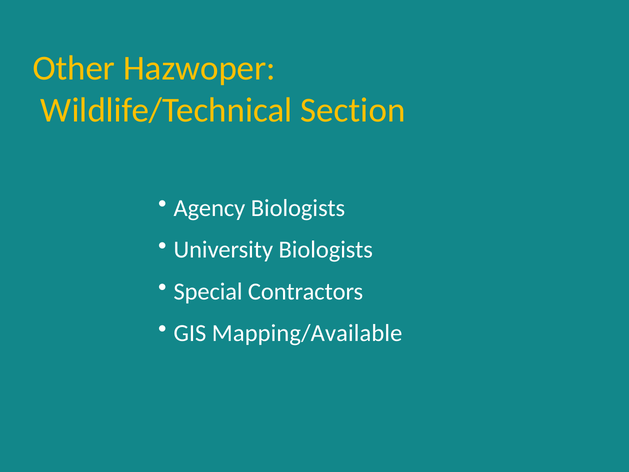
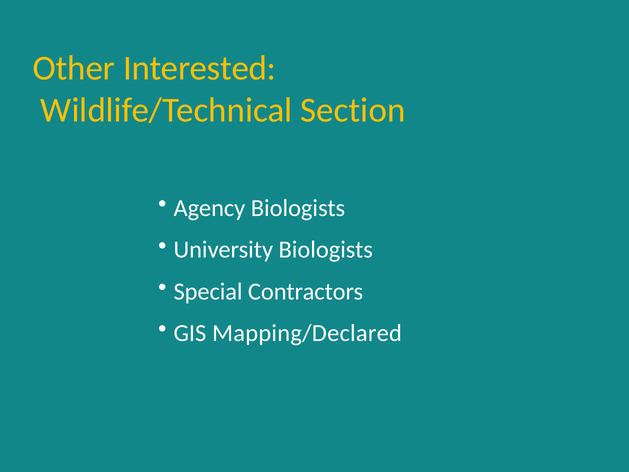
Hazwoper: Hazwoper -> Interested
Mapping/Available: Mapping/Available -> Mapping/Declared
